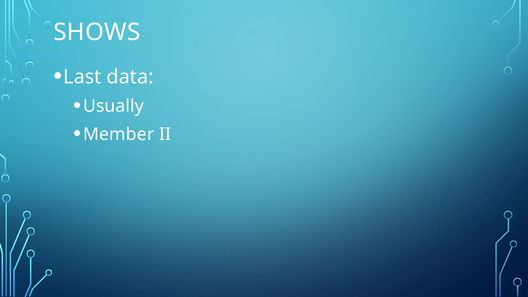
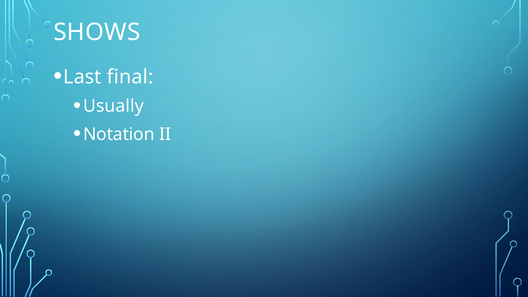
data: data -> final
Member: Member -> Notation
